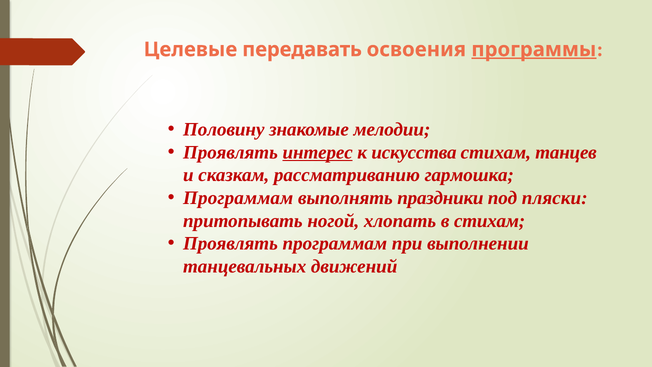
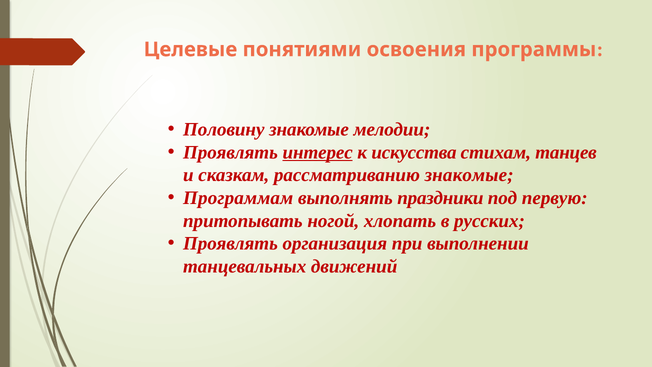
передавать: передавать -> понятиями
программы underline: present -> none
рассматриванию гармошка: гармошка -> знакомые
пляски: пляски -> первую
в стихам: стихам -> русских
Проявлять программам: программам -> организация
